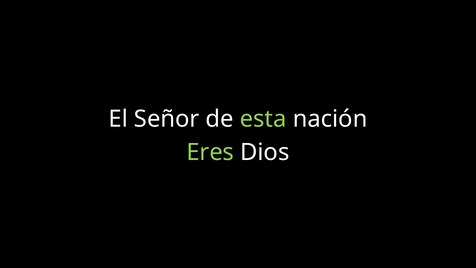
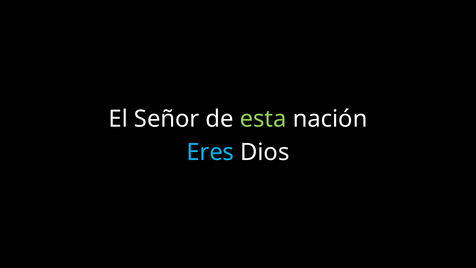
Eres colour: light green -> light blue
